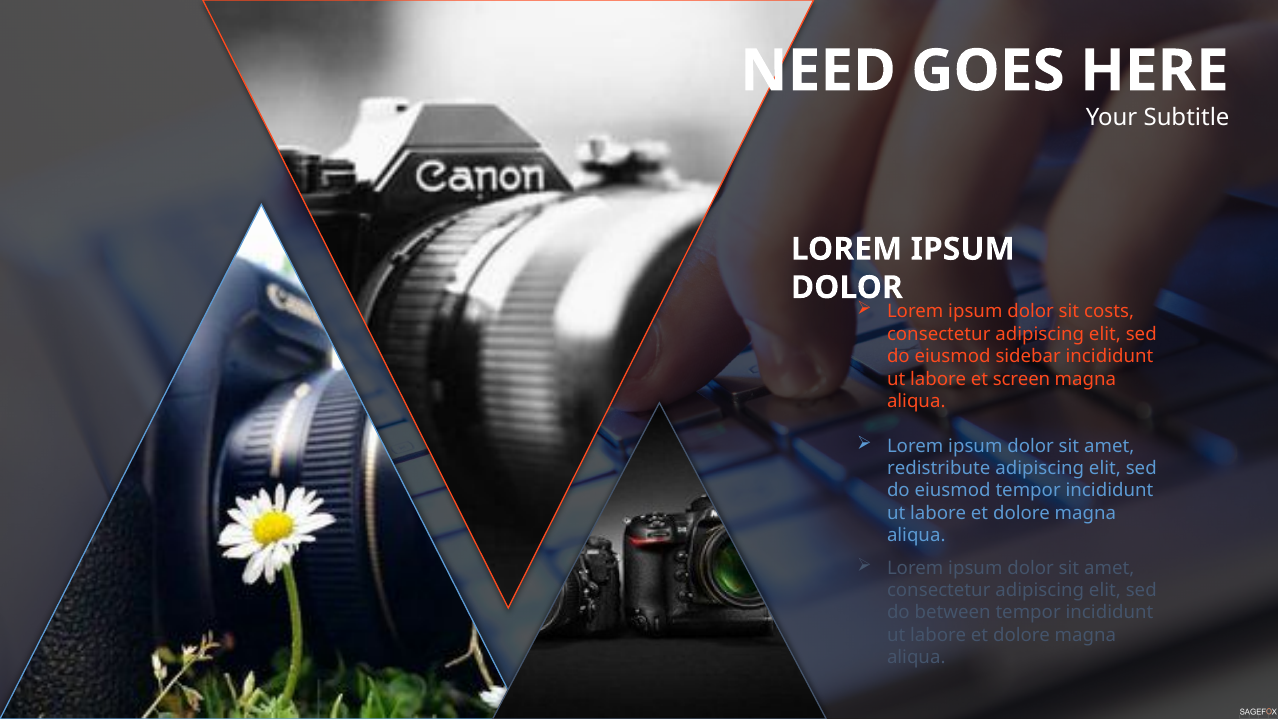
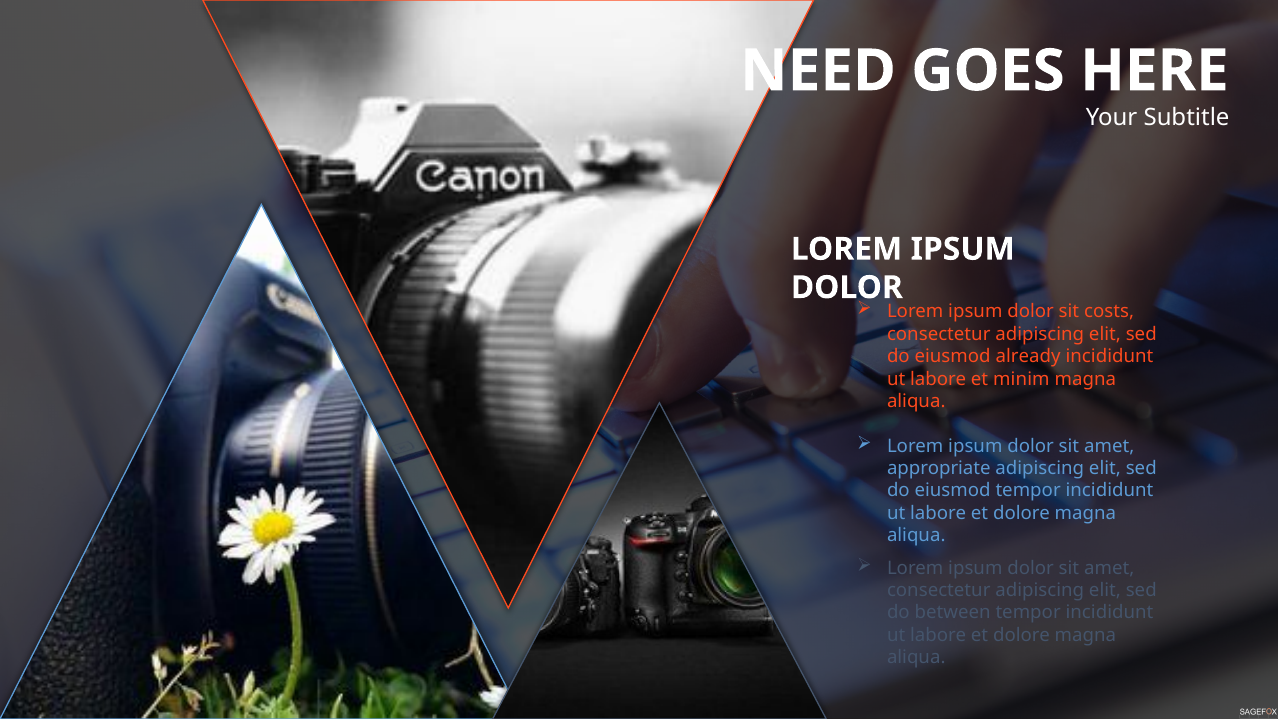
sidebar: sidebar -> already
screen: screen -> minim
redistribute: redistribute -> appropriate
